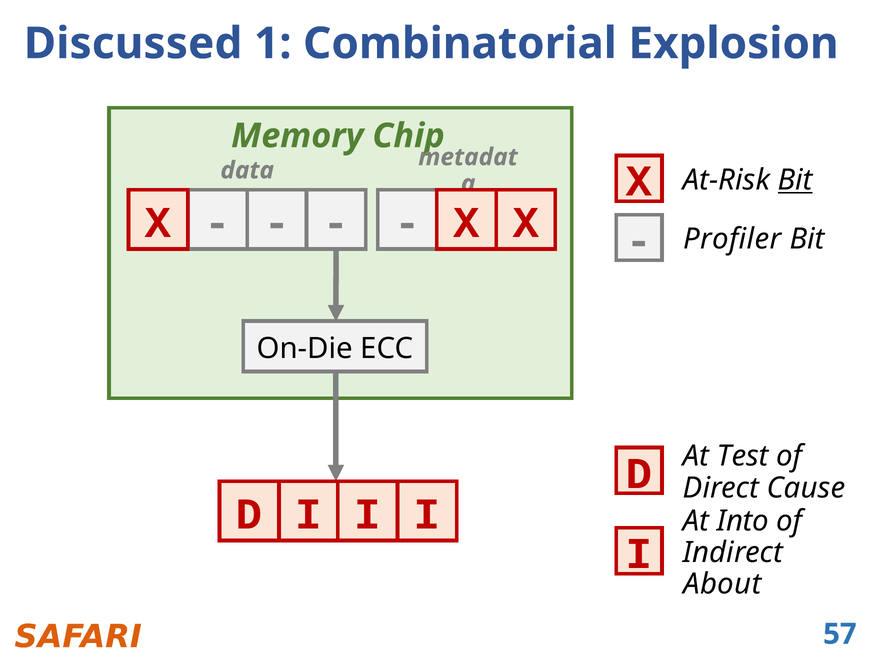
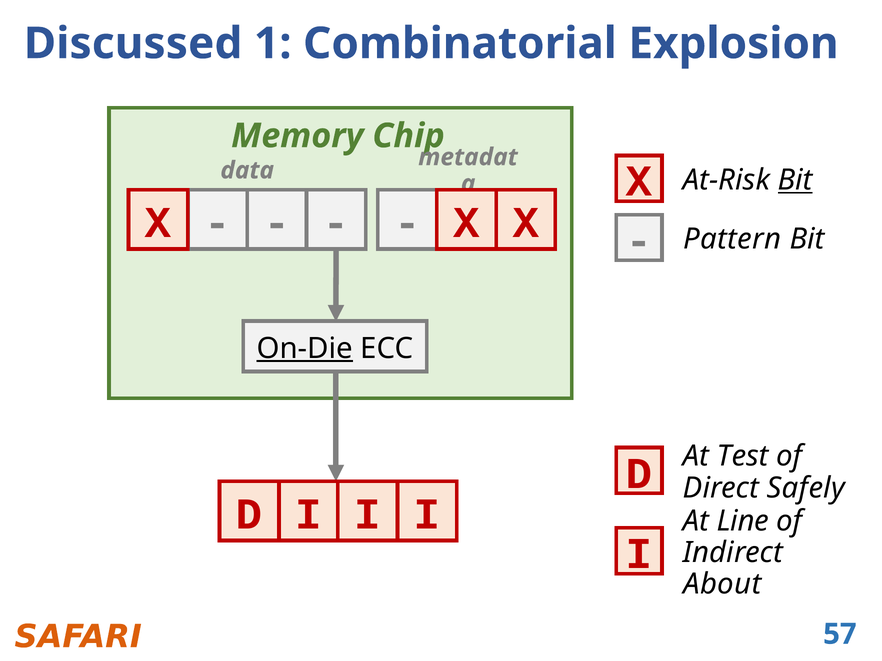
Profiler: Profiler -> Pattern
On-Die underline: none -> present
Cause: Cause -> Safely
Into: Into -> Line
